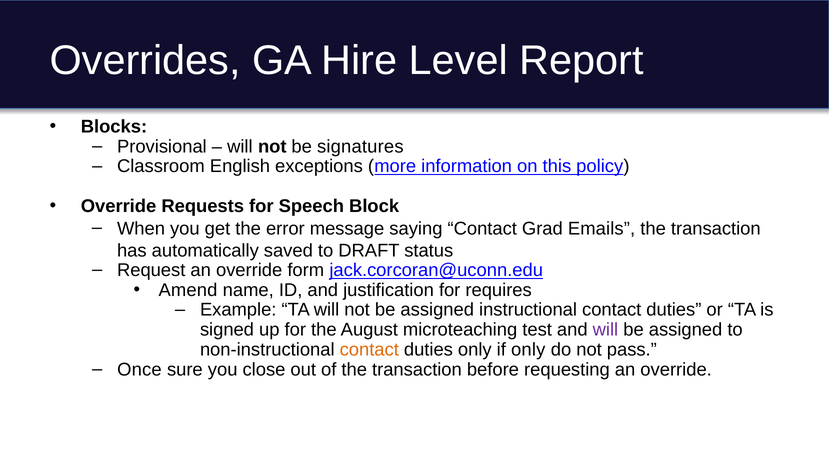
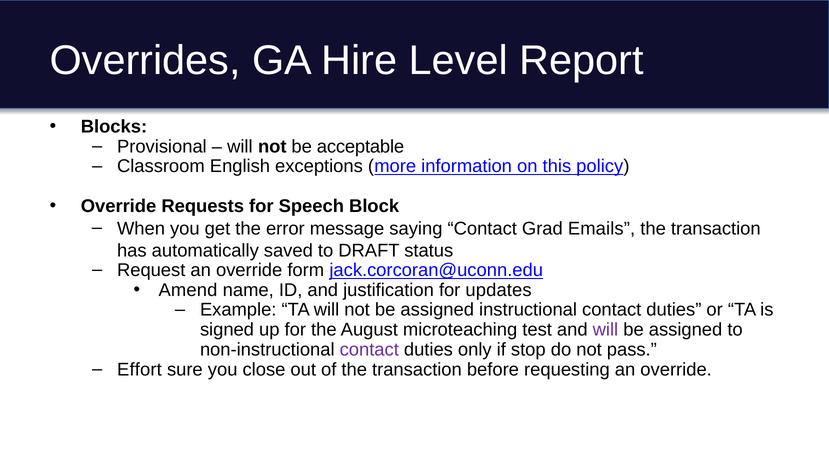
signatures: signatures -> acceptable
requires: requires -> updates
contact at (369, 350) colour: orange -> purple
if only: only -> stop
Once: Once -> Effort
